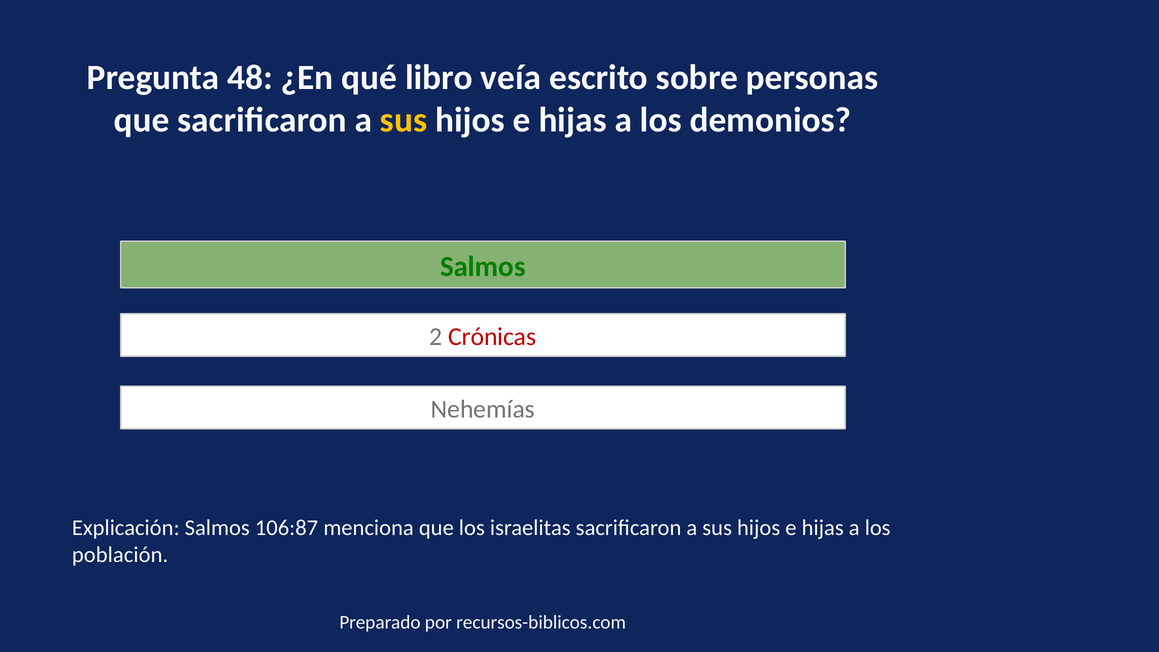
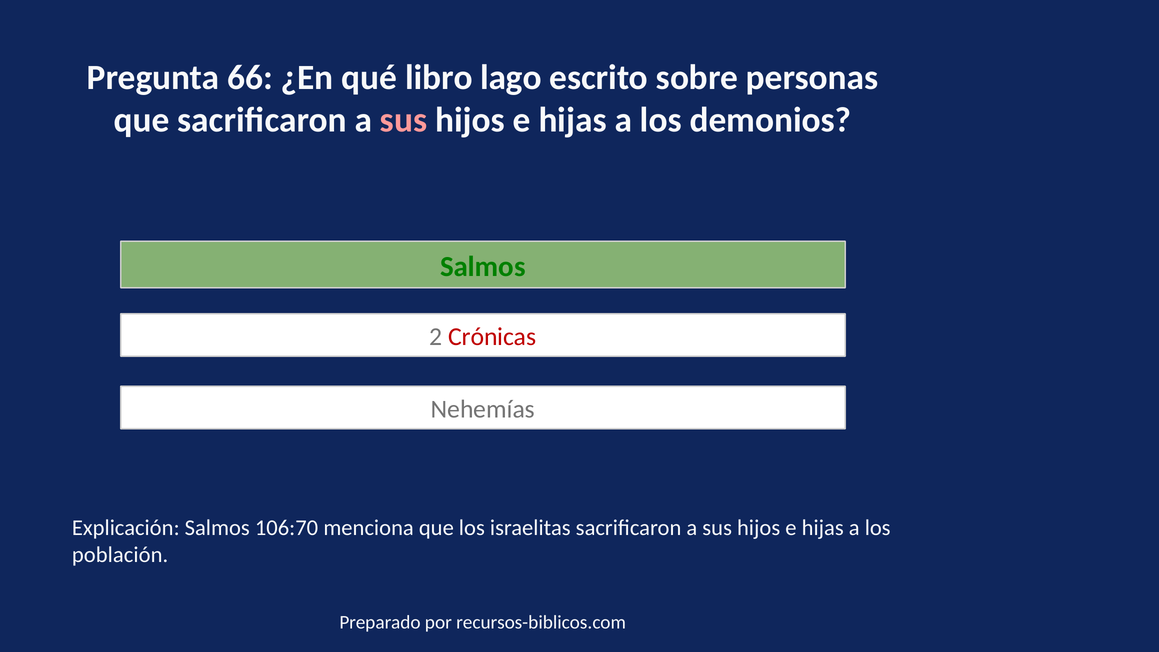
48: 48 -> 66
veía: veía -> lago
sus at (404, 120) colour: yellow -> pink
106:87: 106:87 -> 106:70
